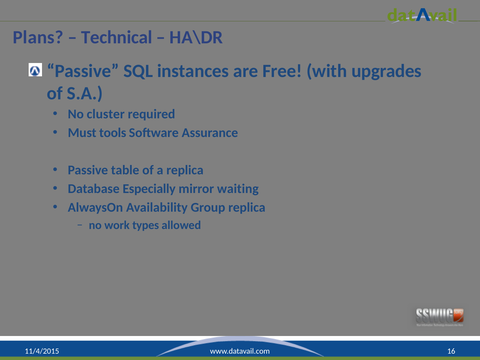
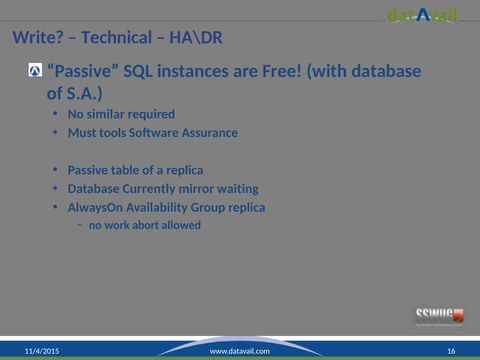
Plans: Plans -> Write
with upgrades: upgrades -> database
cluster: cluster -> similar
Especially: Especially -> Currently
types: types -> abort
